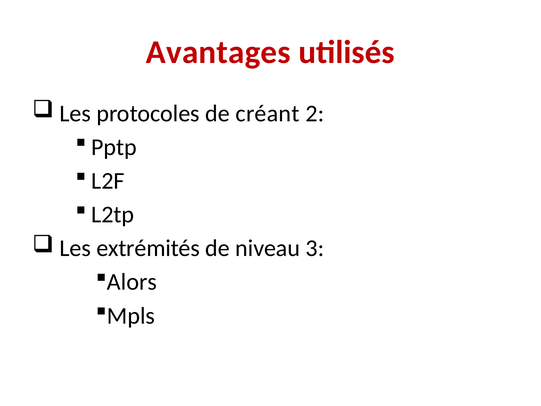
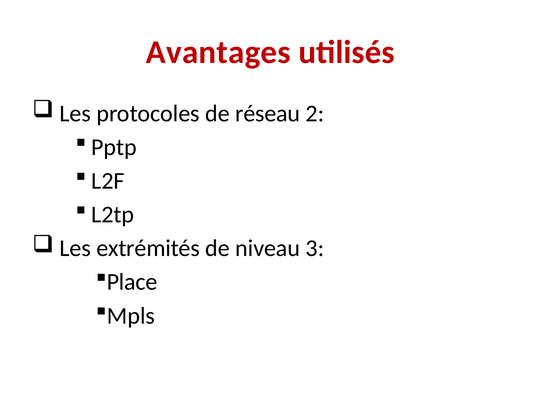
créant: créant -> réseau
Alors: Alors -> Place
